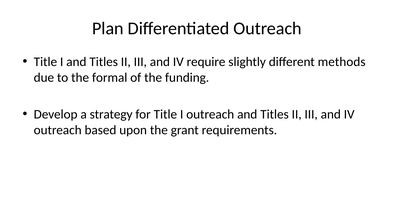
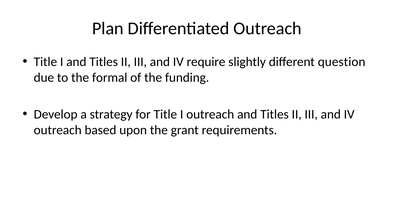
methods: methods -> question
